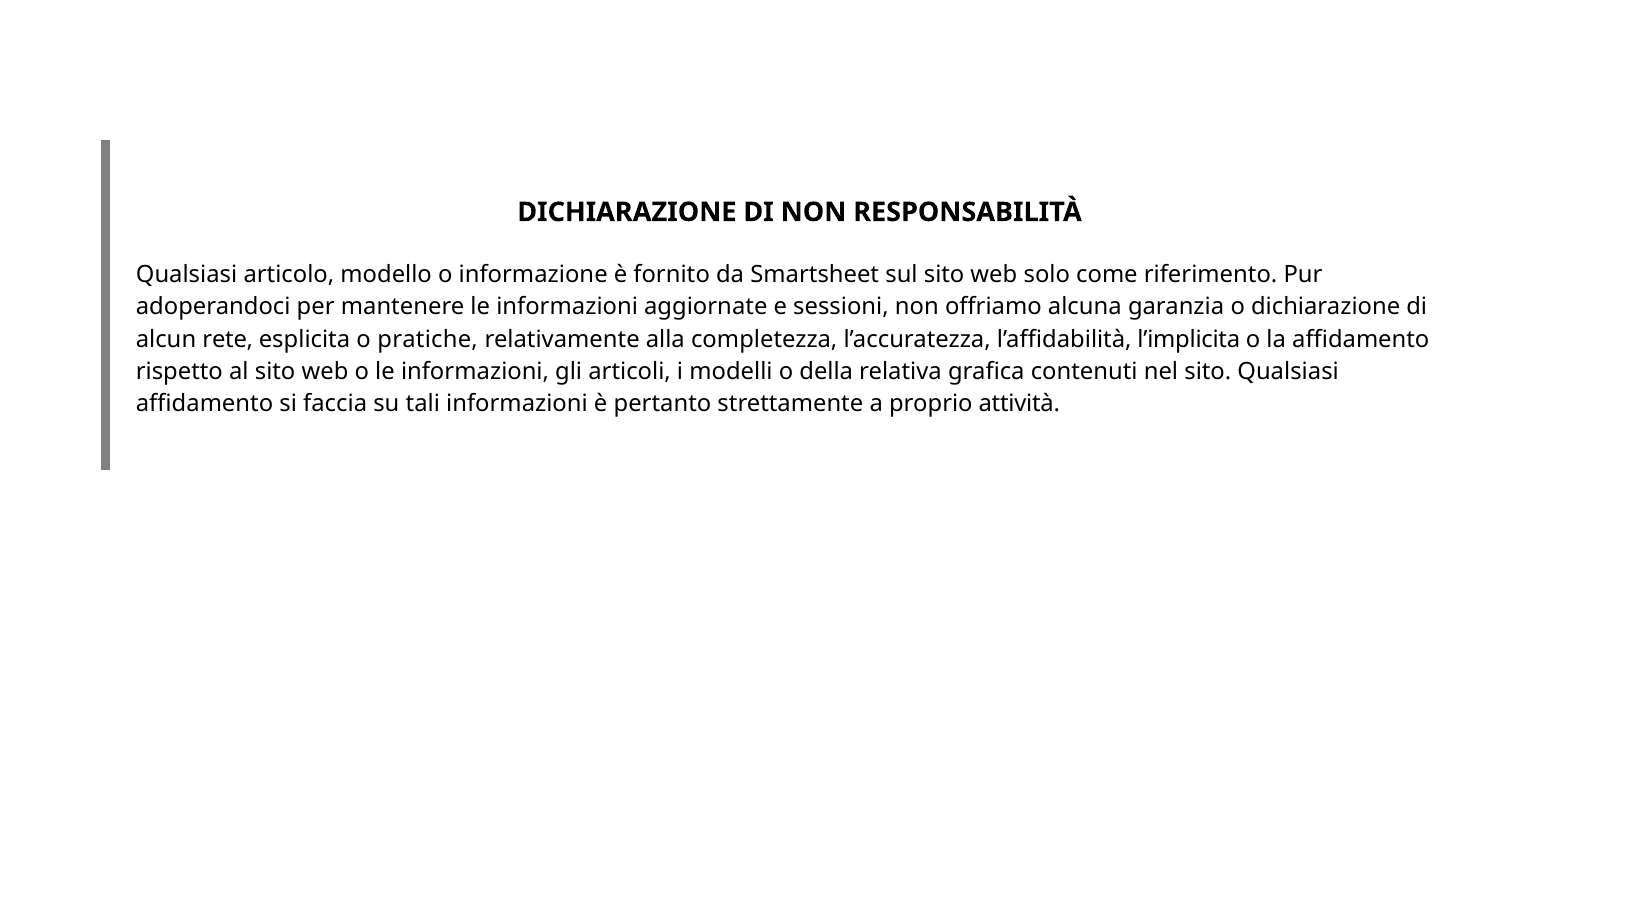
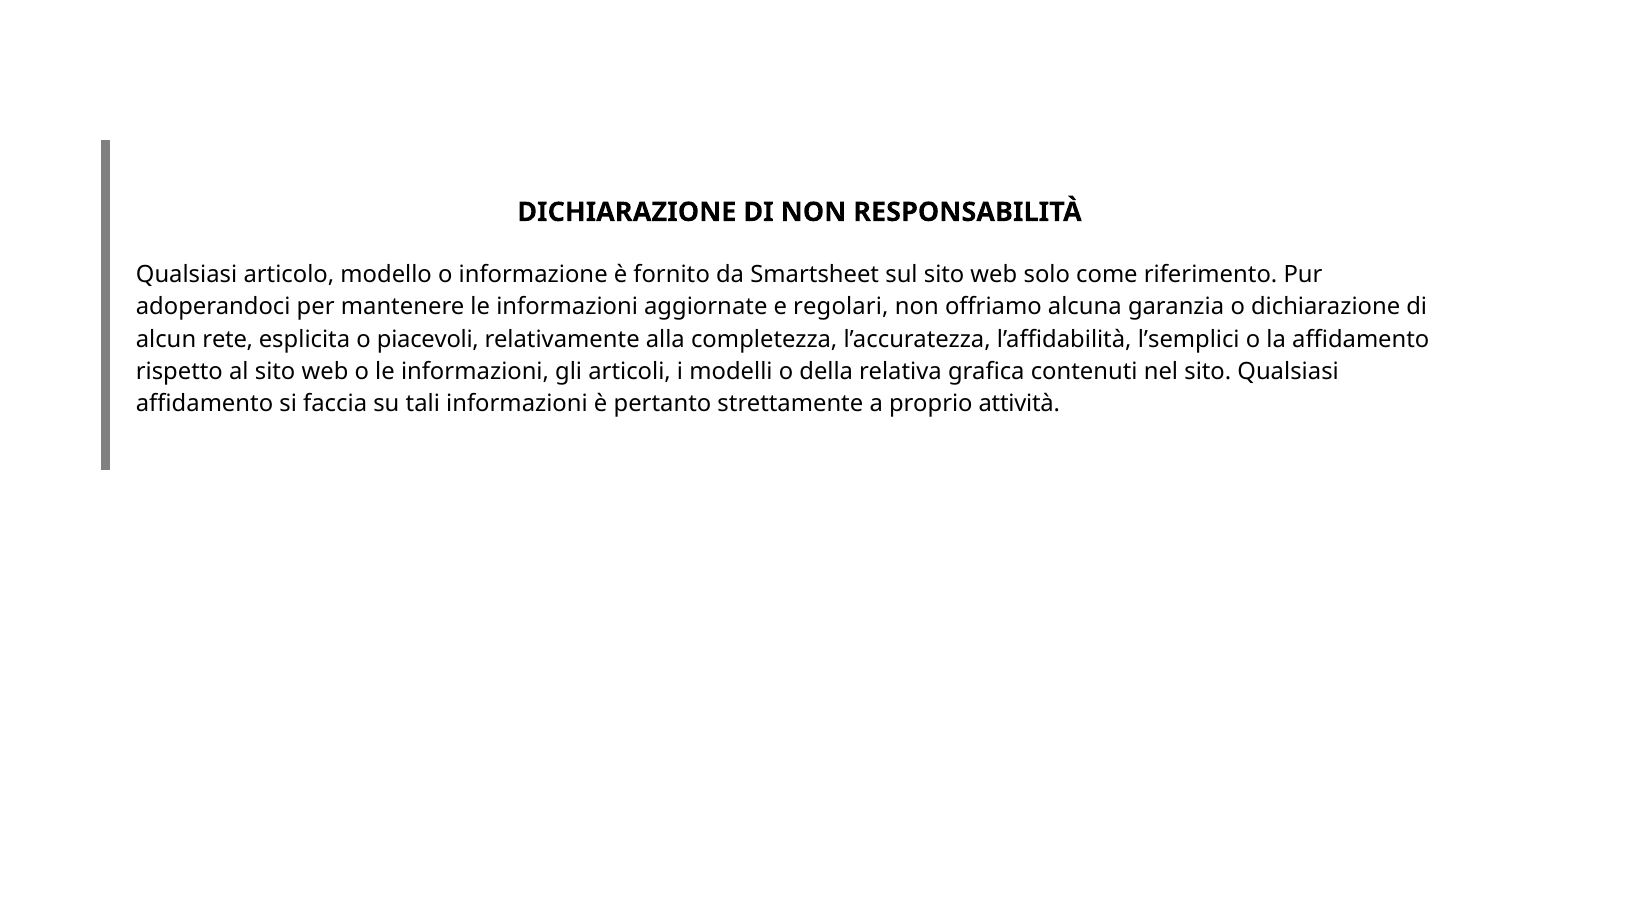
sessioni: sessioni -> regolari
pratiche: pratiche -> piacevoli
l’implicita: l’implicita -> l’semplici
